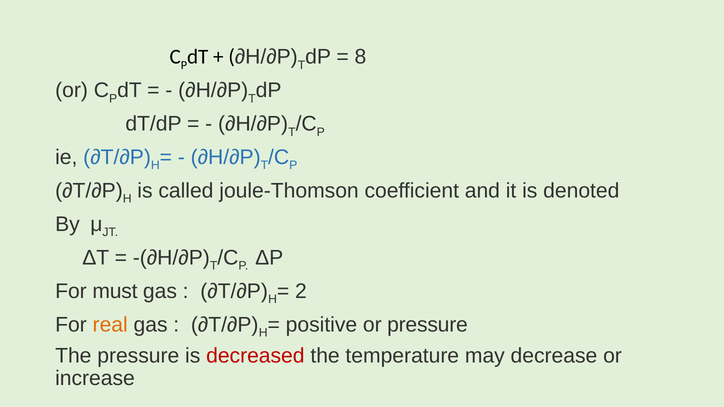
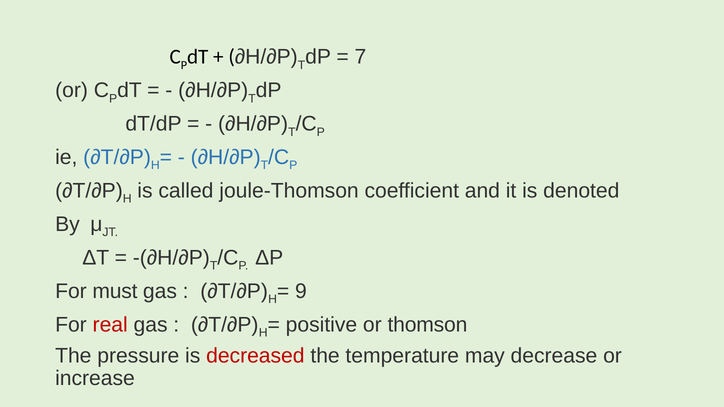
8: 8 -> 7
2: 2 -> 9
real colour: orange -> red
or pressure: pressure -> thomson
